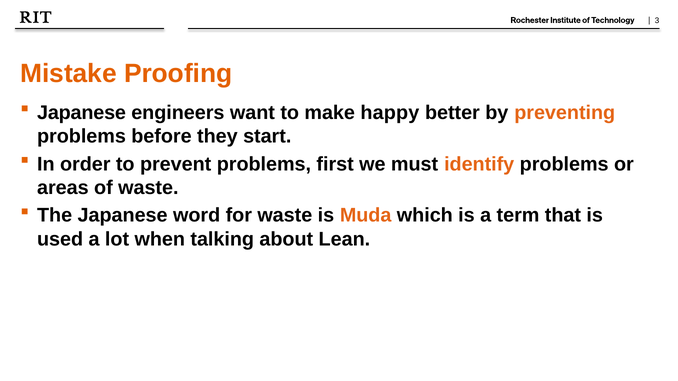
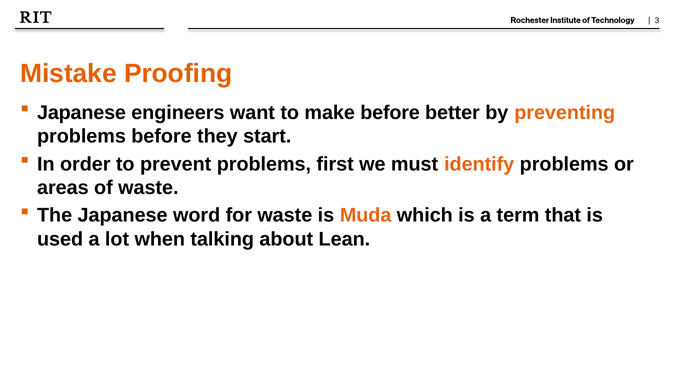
make happy: happy -> before
